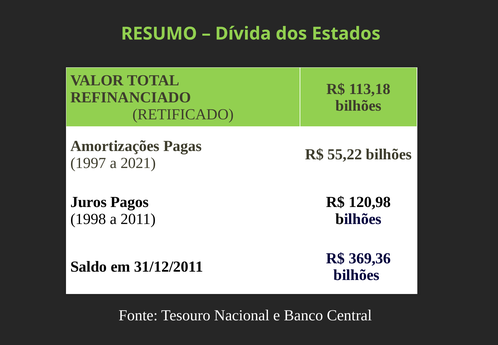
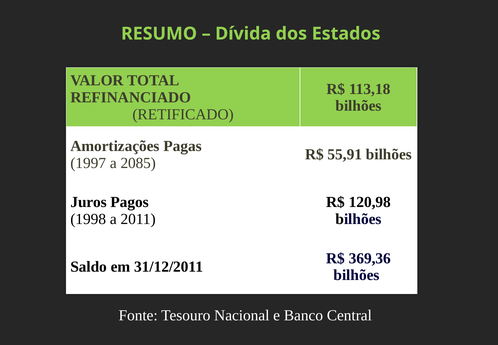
55,22: 55,22 -> 55,91
2021: 2021 -> 2085
